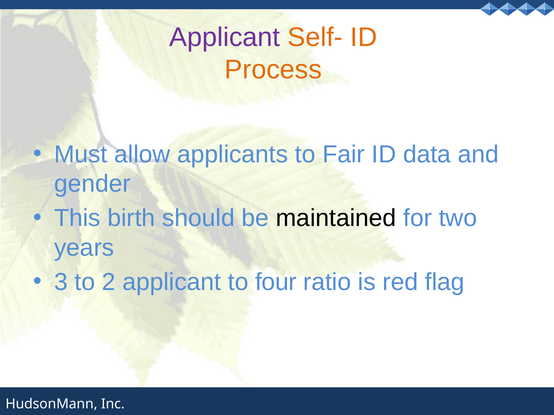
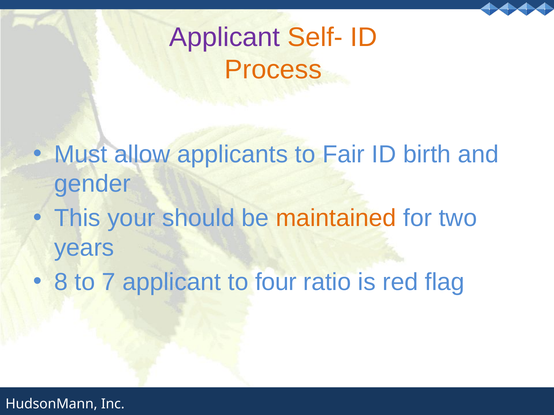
data: data -> birth
birth: birth -> your
maintained colour: black -> orange
3: 3 -> 8
2: 2 -> 7
